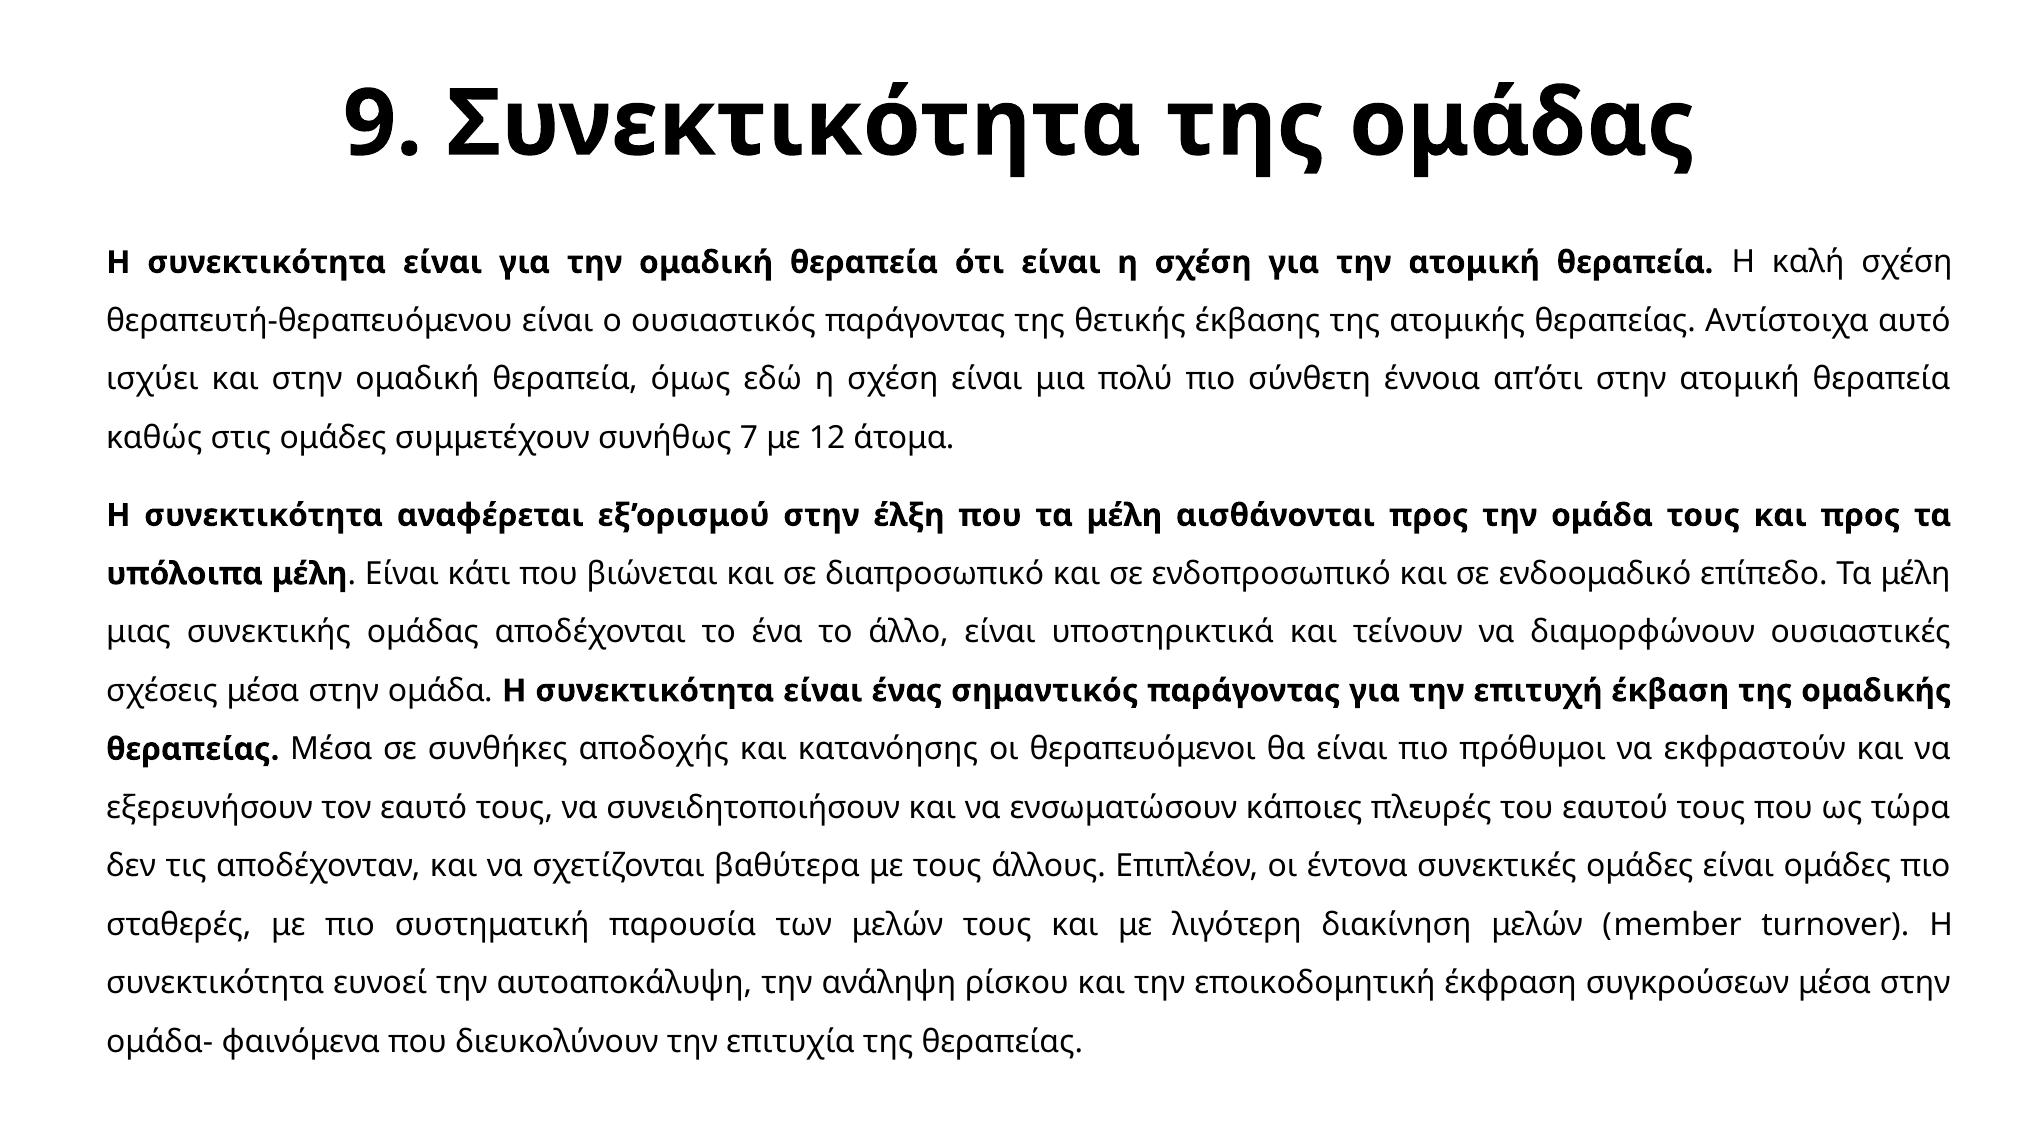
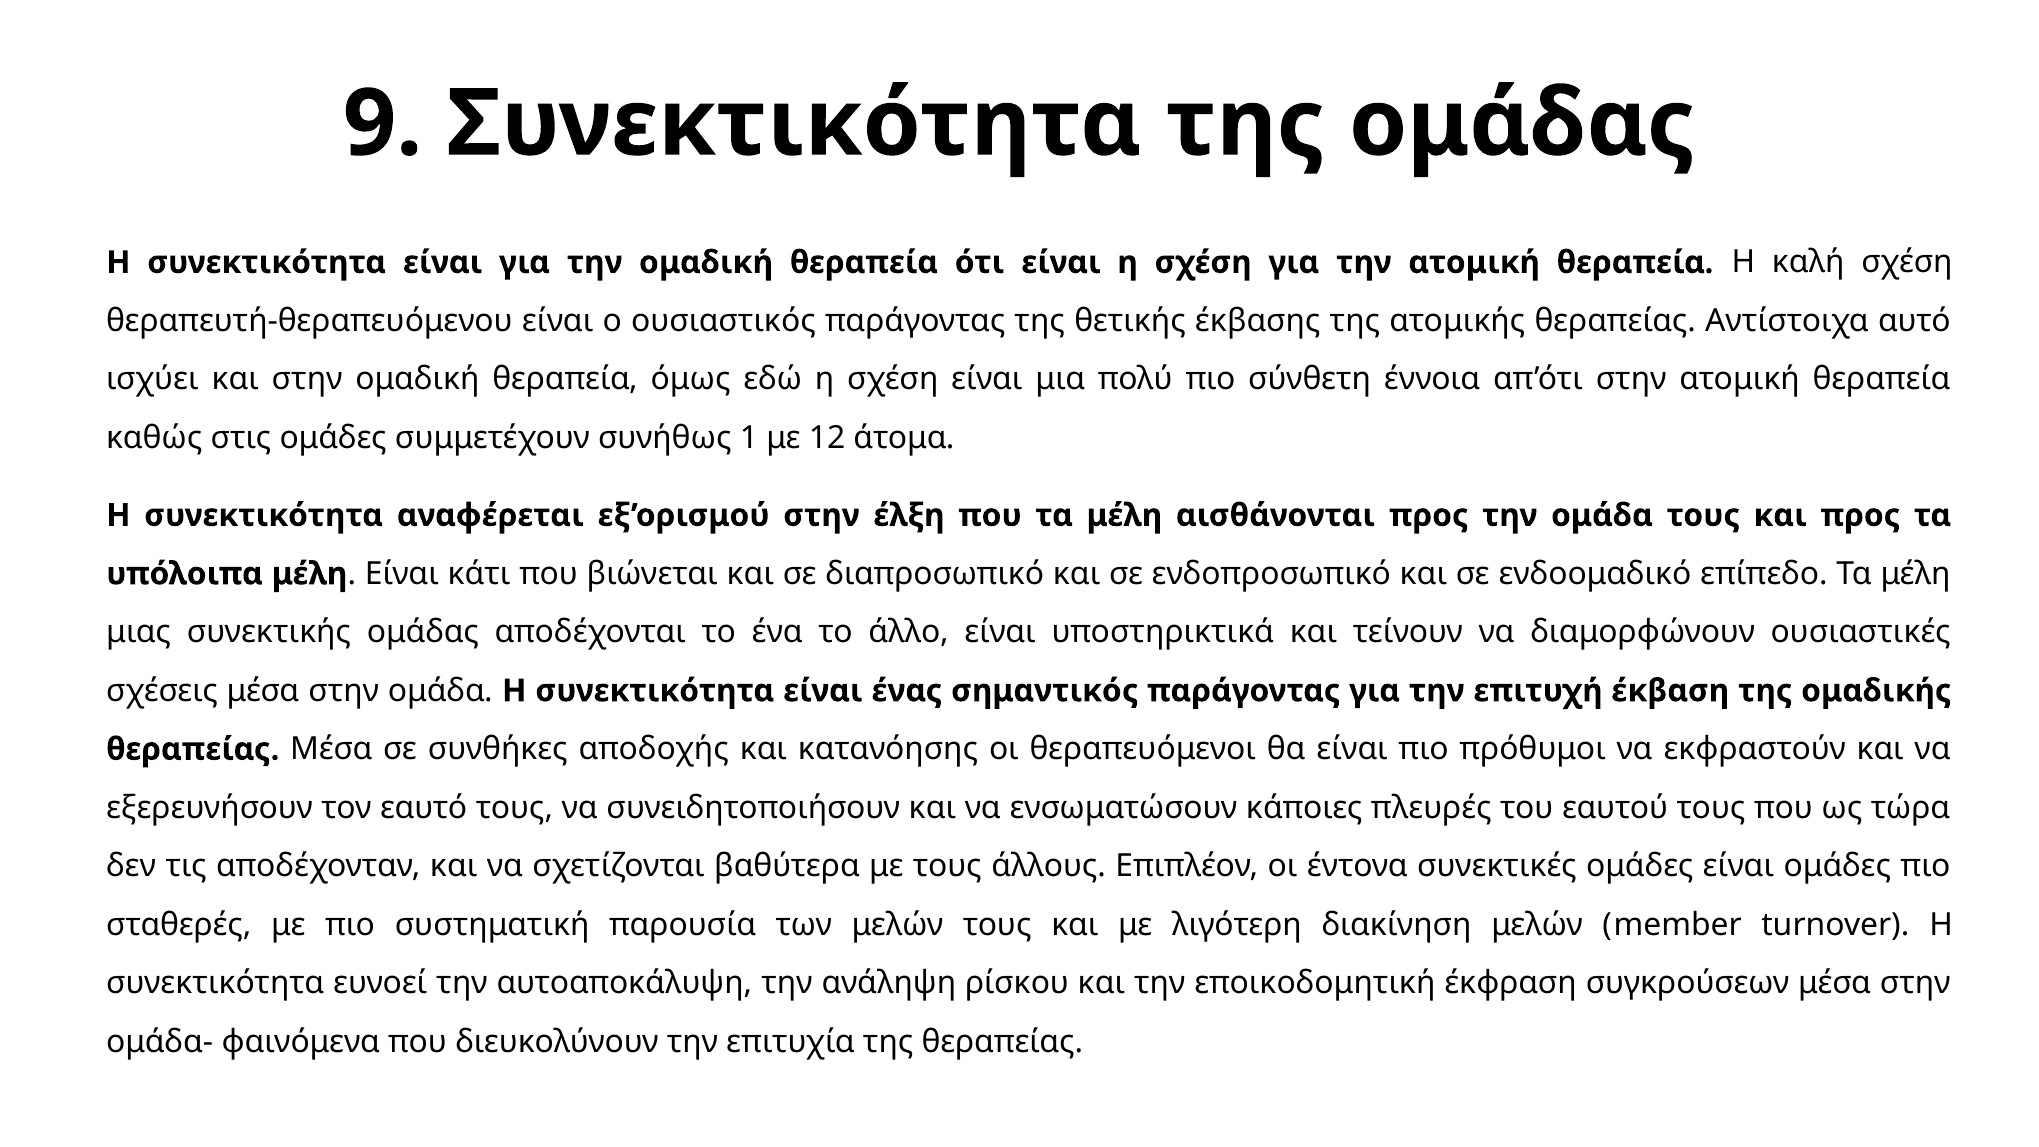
7: 7 -> 1
